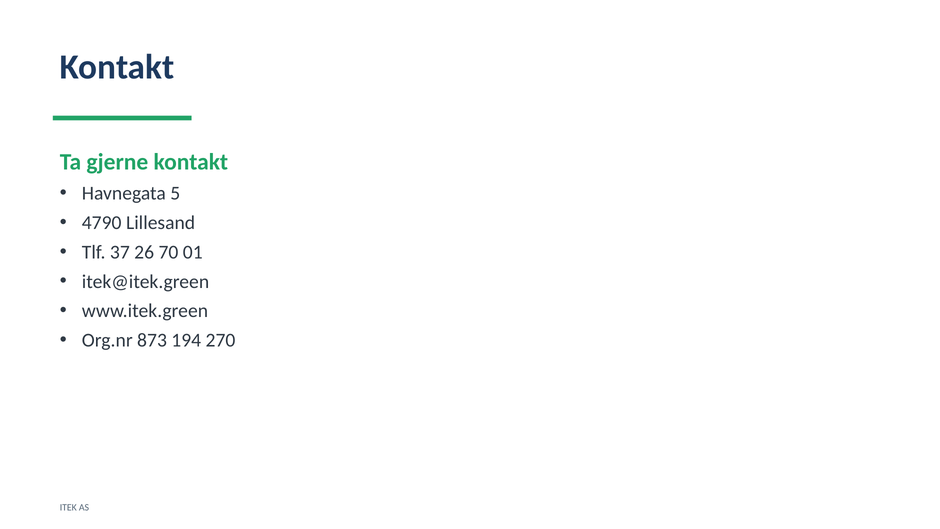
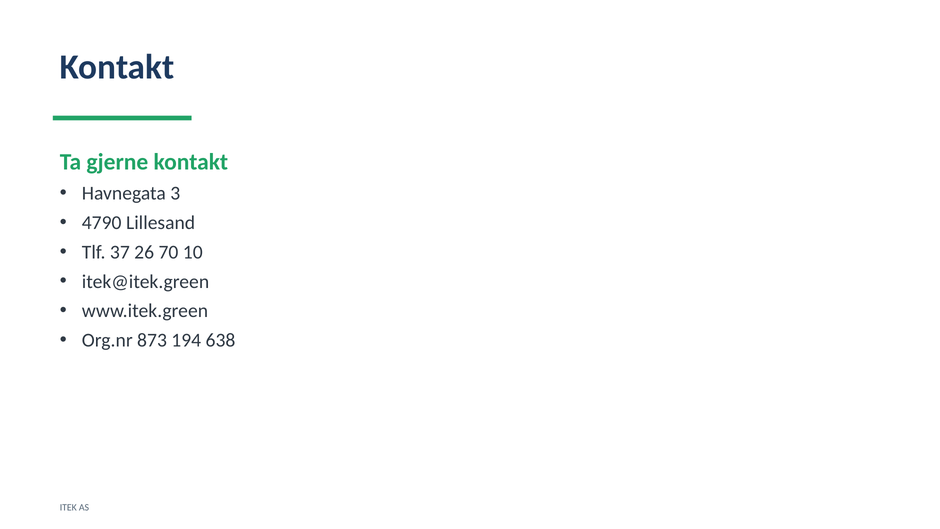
5: 5 -> 3
01: 01 -> 10
270: 270 -> 638
